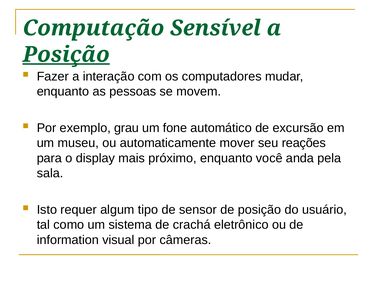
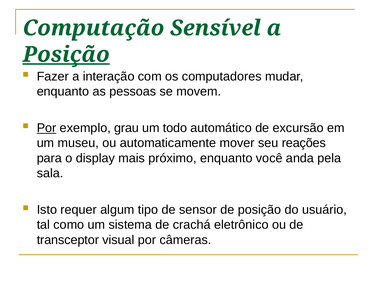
Por at (47, 128) underline: none -> present
fone: fone -> todo
information: information -> transceptor
